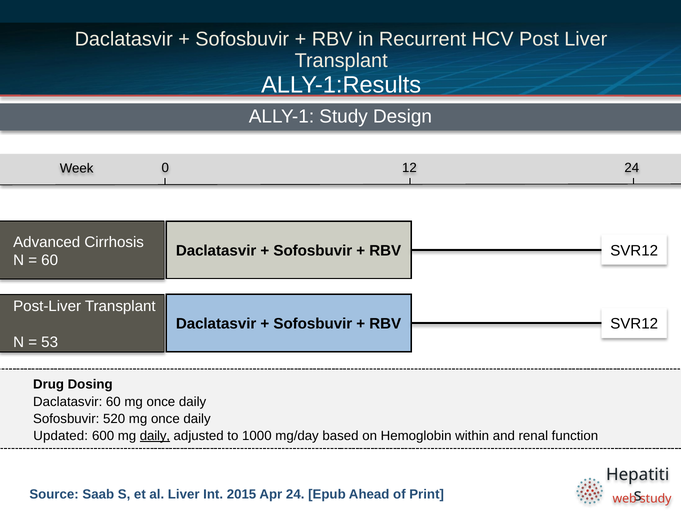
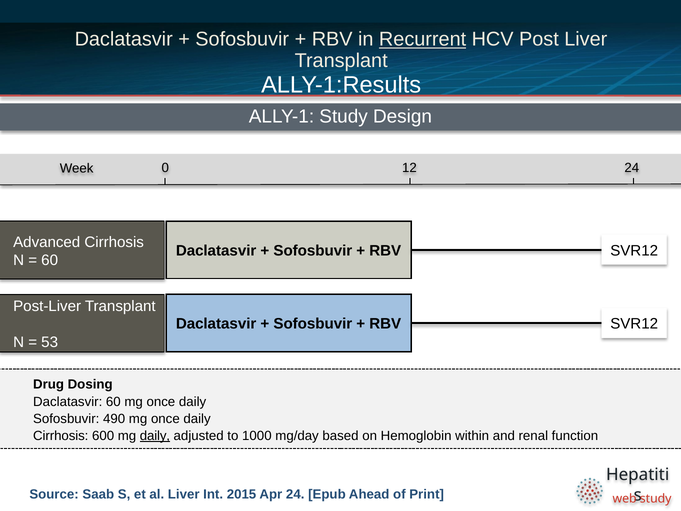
Recurrent underline: none -> present
520: 520 -> 490
Updated at (61, 435): Updated -> Cirrhosis
